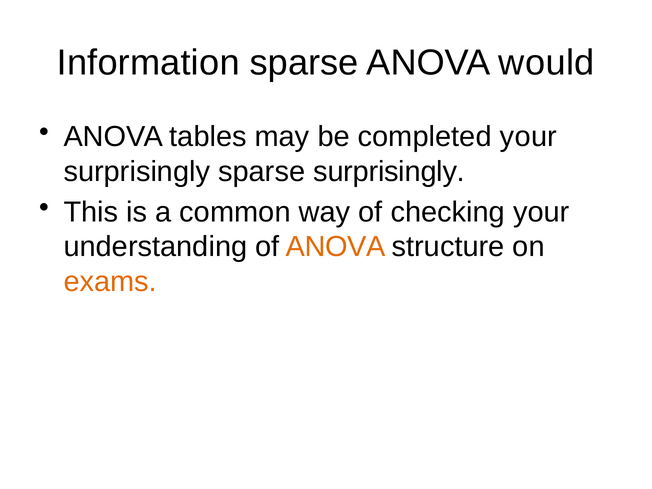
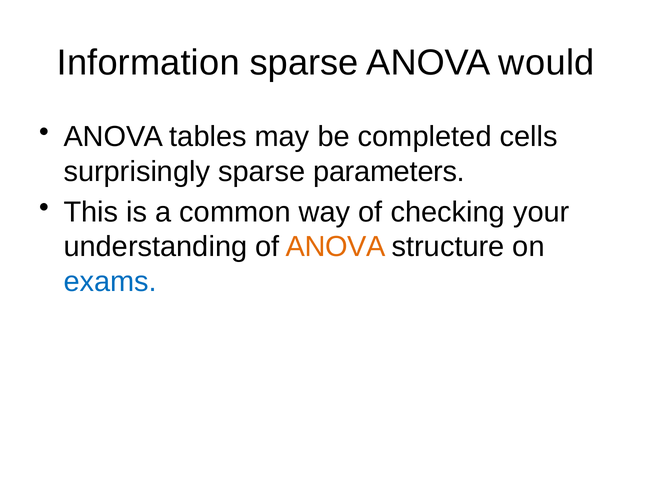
completed your: your -> cells
sparse surprisingly: surprisingly -> parameters
exams colour: orange -> blue
